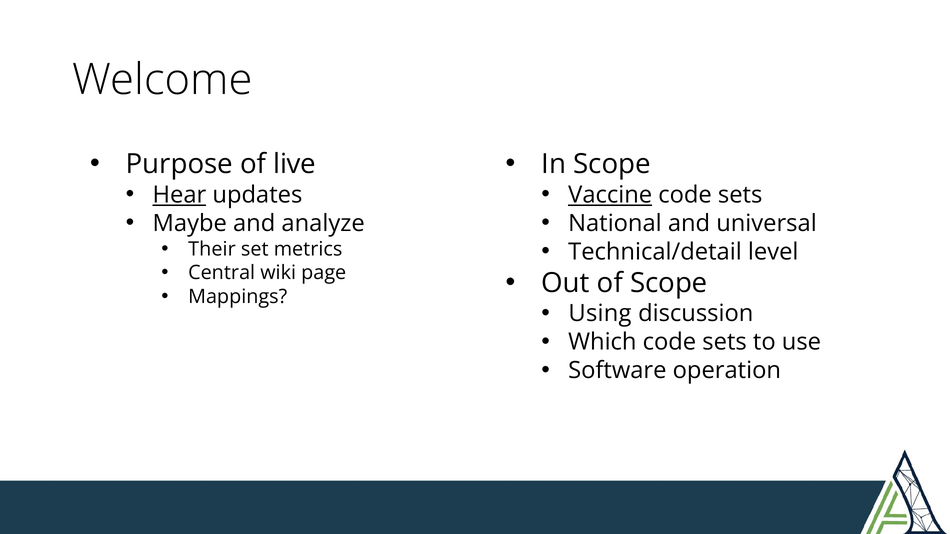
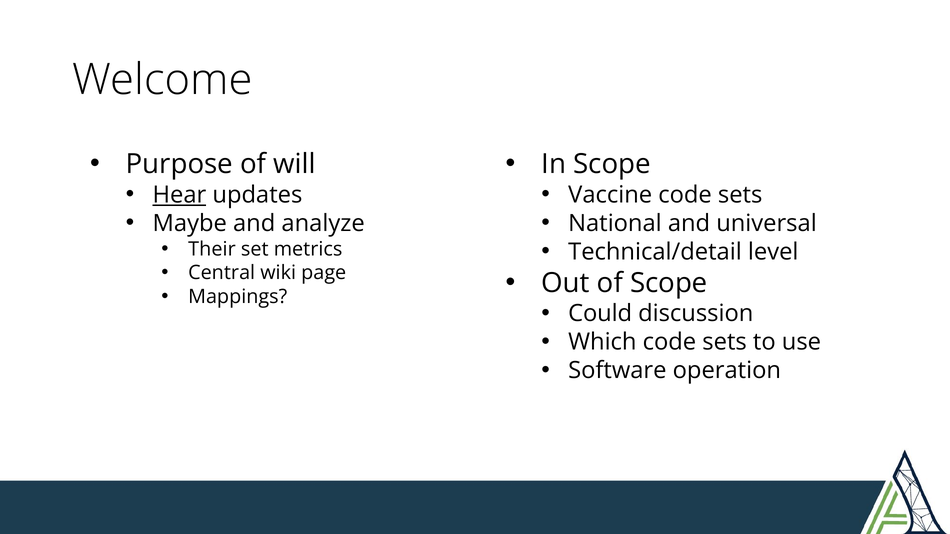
live: live -> will
Vaccine underline: present -> none
Using: Using -> Could
